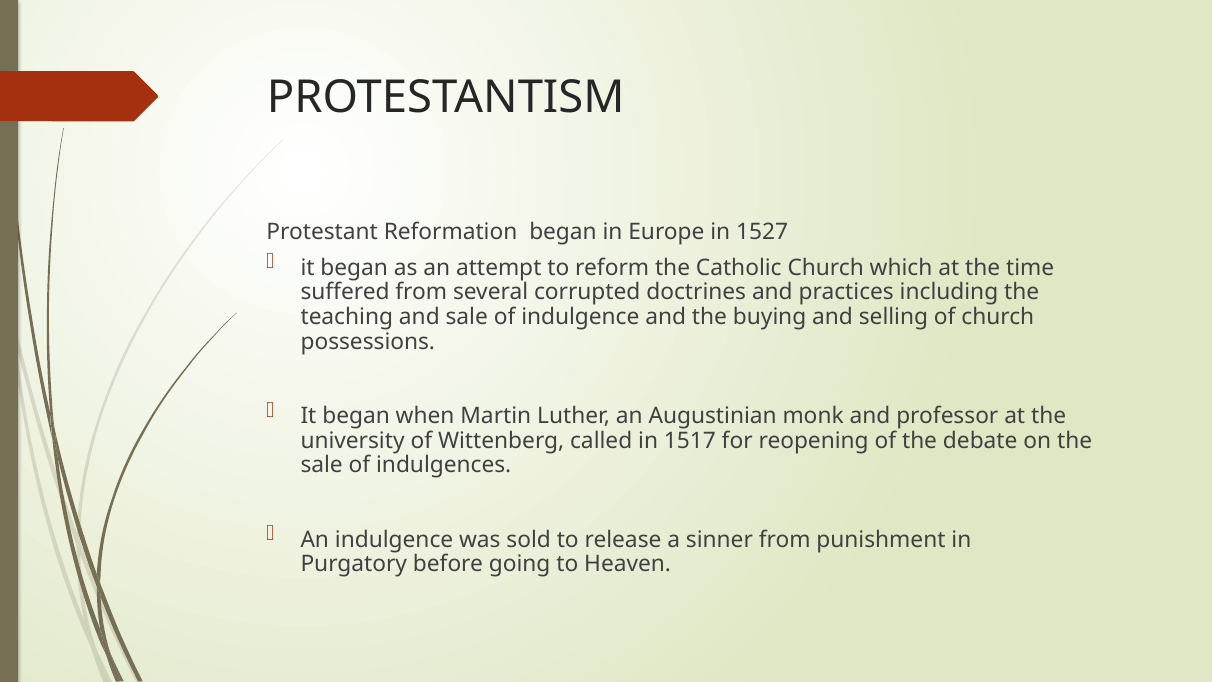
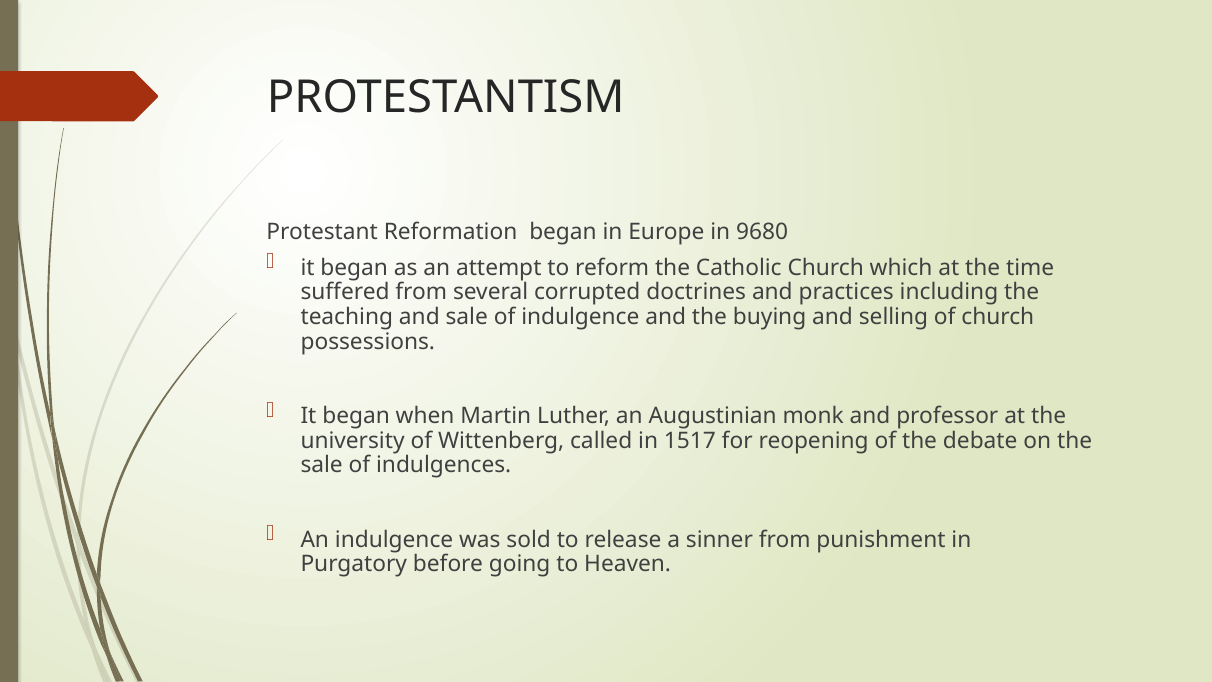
1527: 1527 -> 9680
